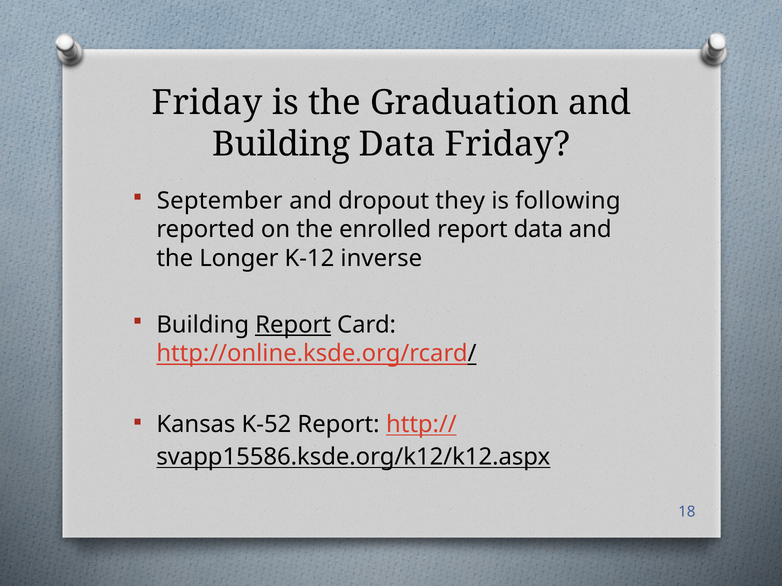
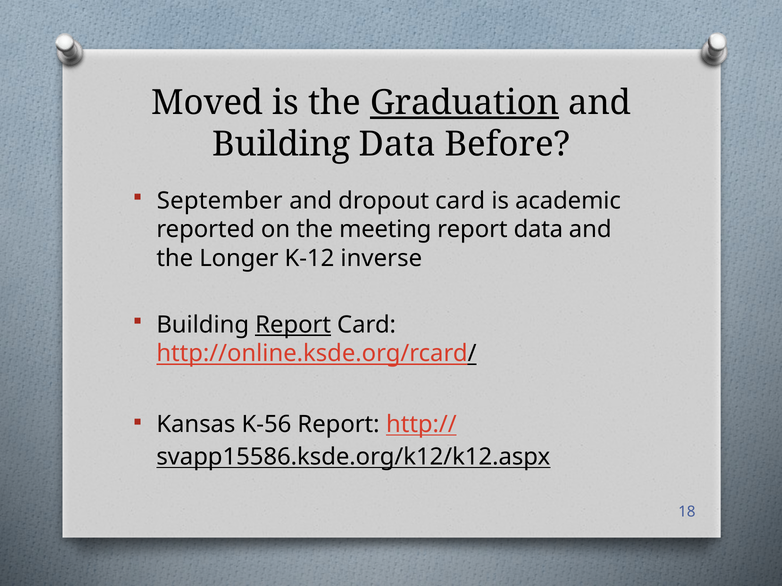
Friday at (207, 103): Friday -> Moved
Graduation underline: none -> present
Data Friday: Friday -> Before
dropout they: they -> card
following: following -> academic
enrolled: enrolled -> meeting
K-52: K-52 -> K-56
